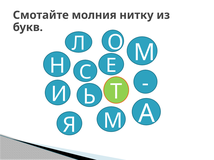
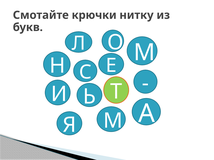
молния: молния -> крючки
